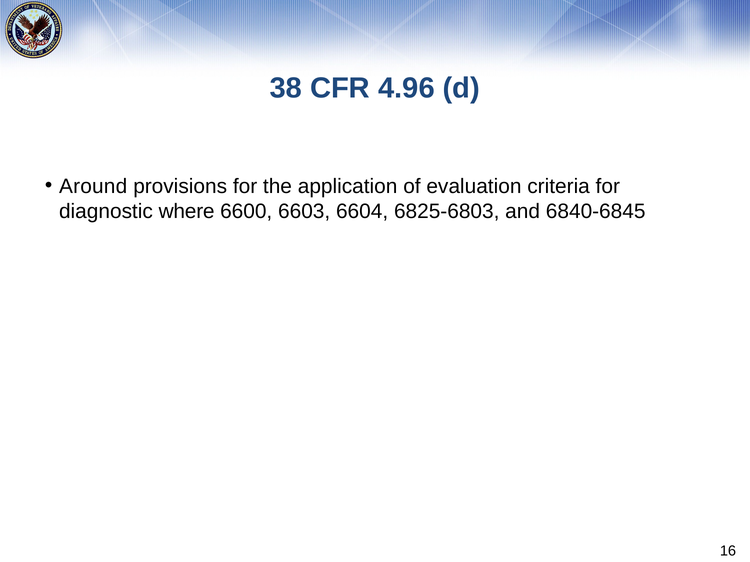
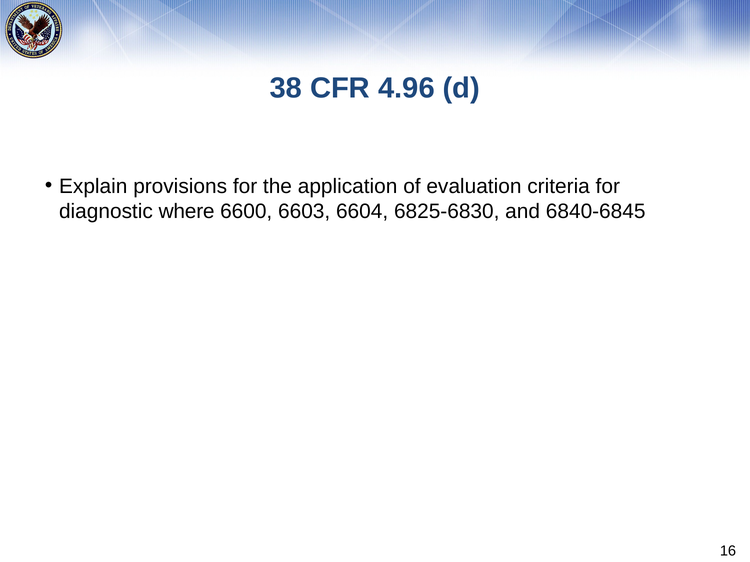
Around: Around -> Explain
6825-6803: 6825-6803 -> 6825-6830
